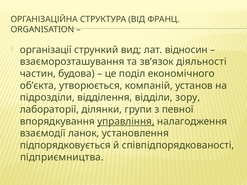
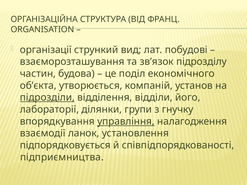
відносин: відносин -> побудові
діяльності: діяльності -> підрозділу
підрозділи underline: none -> present
зору: зору -> його
певної: певної -> гнучку
